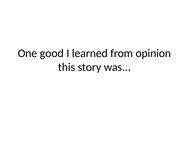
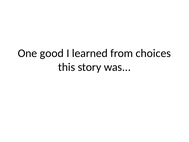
opinion: opinion -> choices
